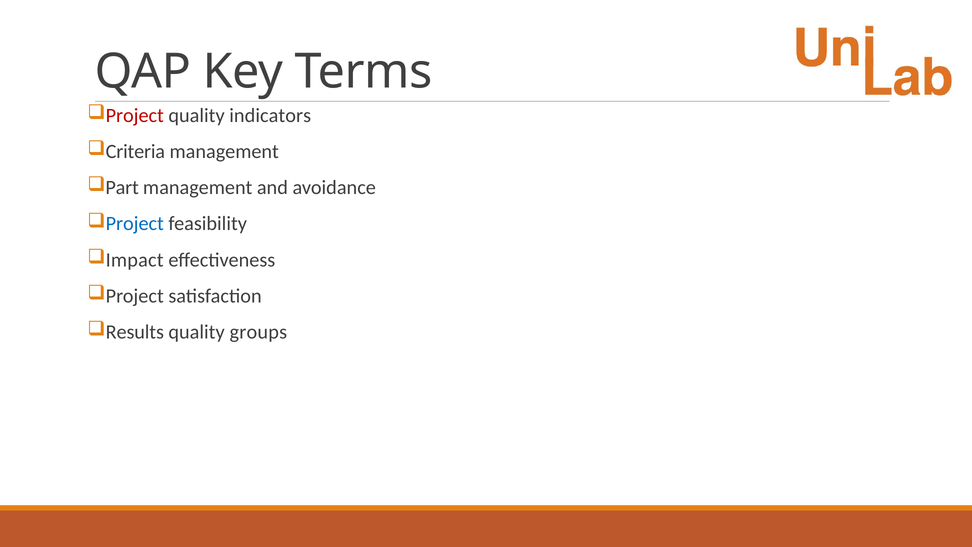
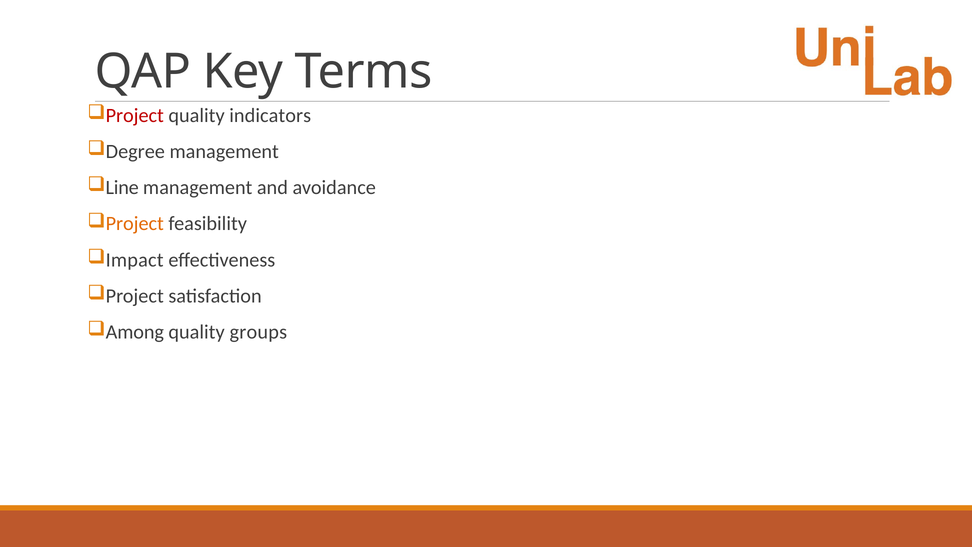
Criteria: Criteria -> Degree
Part: Part -> Line
Project at (135, 224) colour: blue -> orange
Results: Results -> Among
